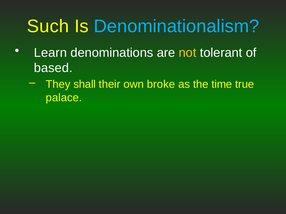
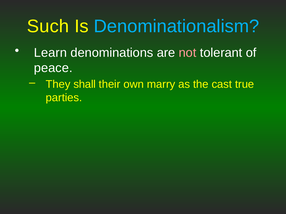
not colour: yellow -> pink
based: based -> peace
broke: broke -> marry
time: time -> cast
palace: palace -> parties
